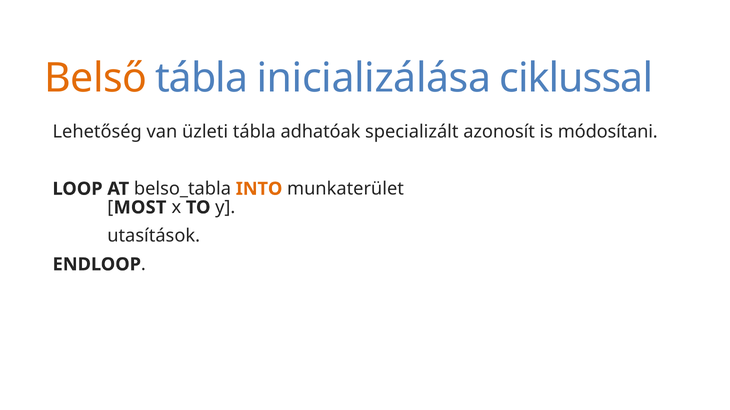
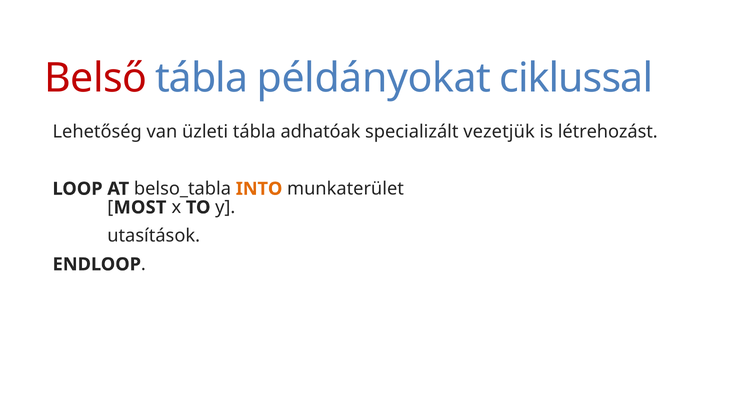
Belső colour: orange -> red
inicializálása: inicializálása -> példányokat
azonosít: azonosít -> vezetjük
módosítani: módosítani -> létrehozást
